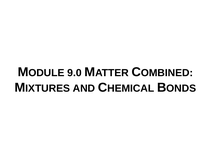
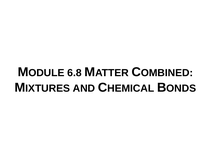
9.0: 9.0 -> 6.8
